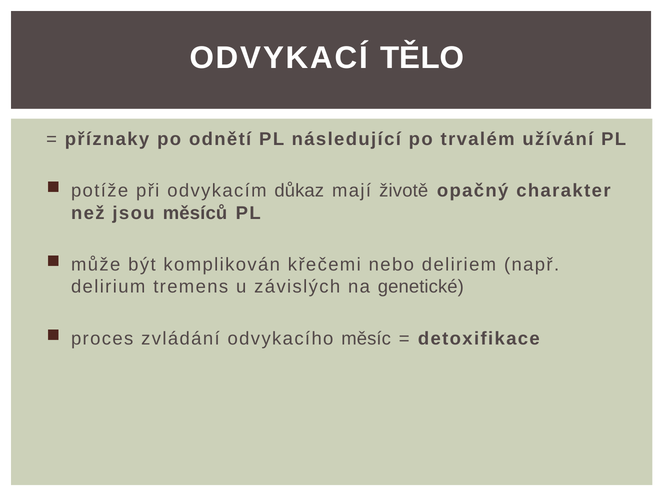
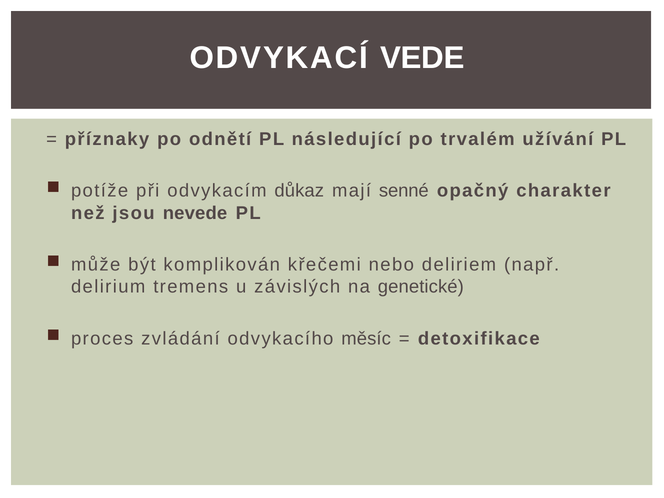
TĚLO: TĚLO -> VEDE
životě: životě -> senné
měsíců: měsíců -> nevede
